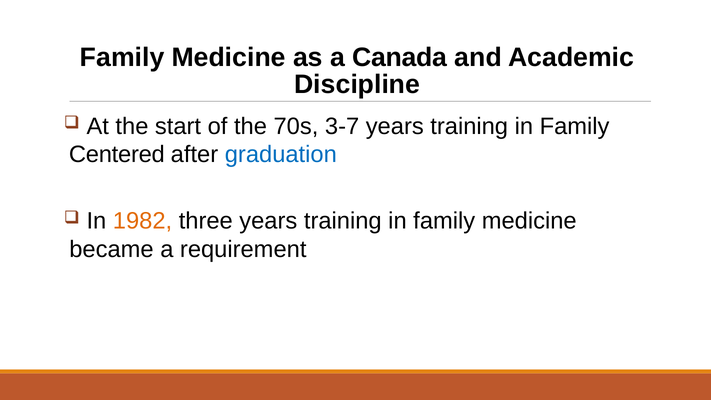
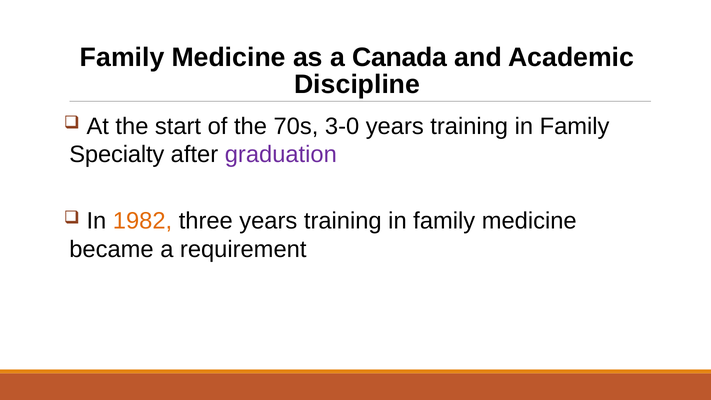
3-7: 3-7 -> 3-0
Centered: Centered -> Specialty
graduation colour: blue -> purple
